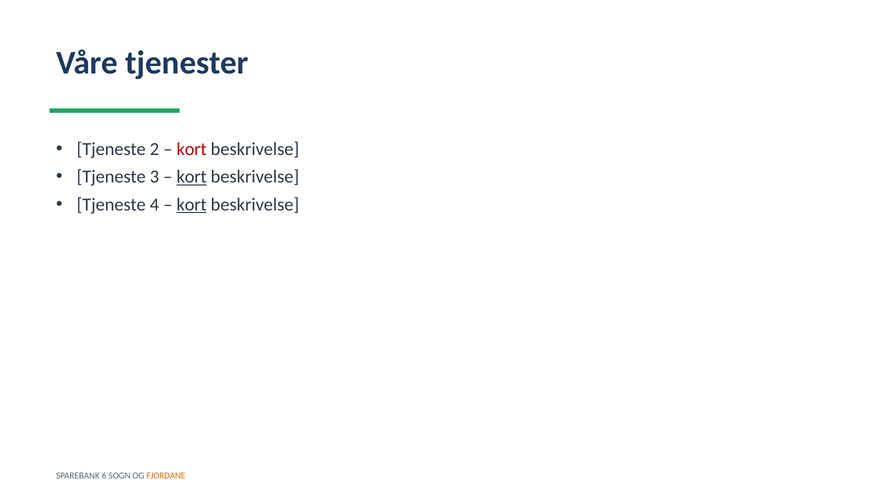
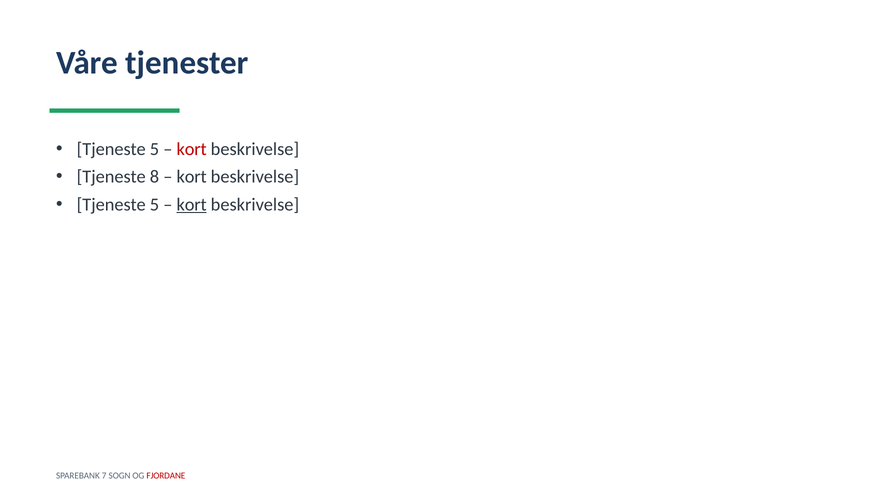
2 at (154, 149): 2 -> 5
3: 3 -> 8
kort at (192, 177) underline: present -> none
4 at (154, 204): 4 -> 5
6: 6 -> 7
FJORDANE colour: orange -> red
